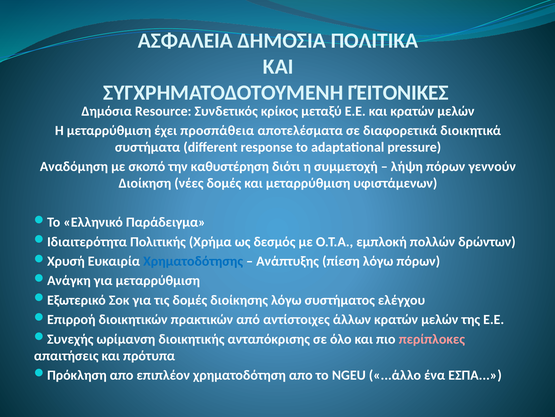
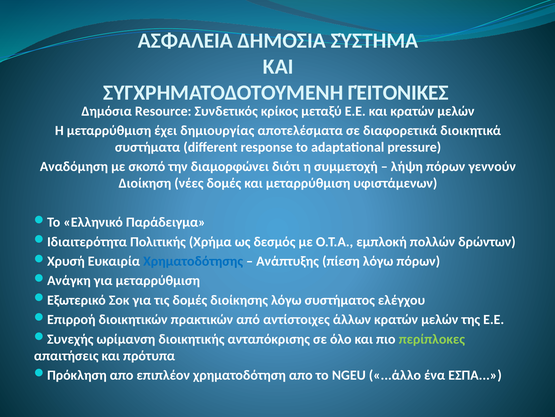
ΠΟΛΙΤΙΚΑ: ΠΟΛΙΤΙΚΑ -> ΣΎΣΤΗΜΑ
προσπάθεια: προσπάθεια -> δημιουργίας
καθυστέρηση: καθυστέρηση -> διαμορφώνει
περίπλοκες colour: pink -> light green
